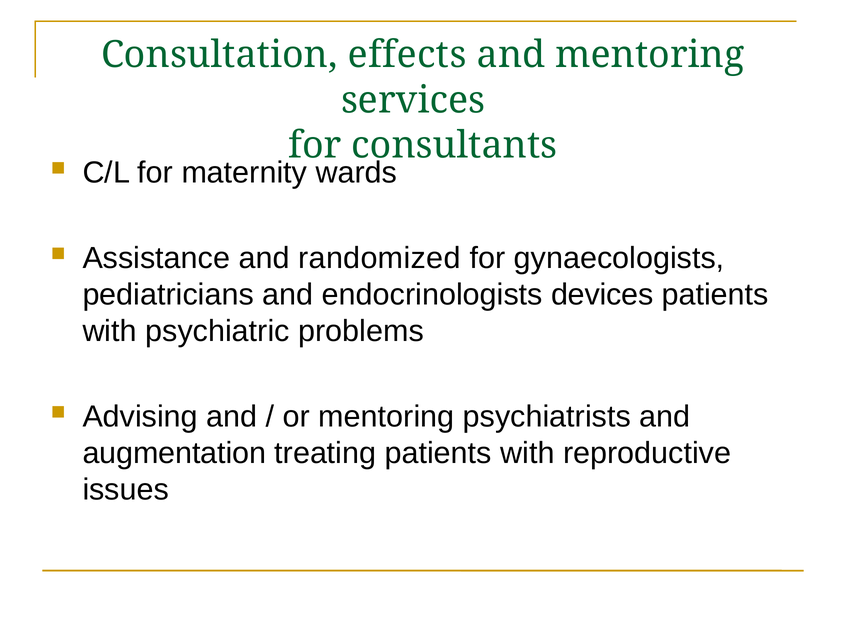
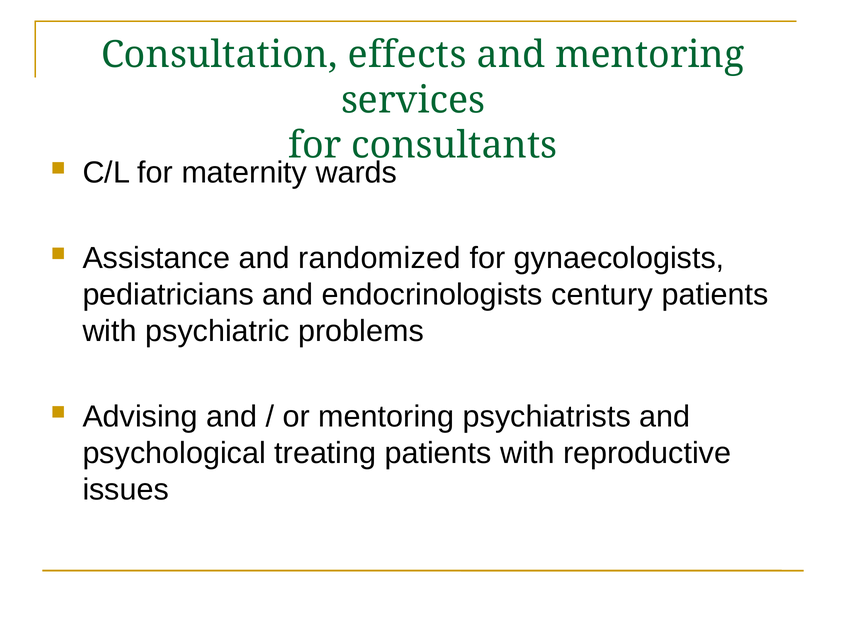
devices: devices -> century
augmentation: augmentation -> psychological
